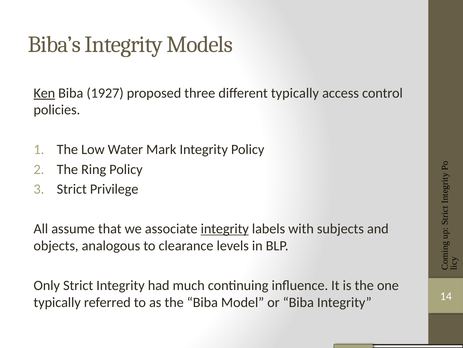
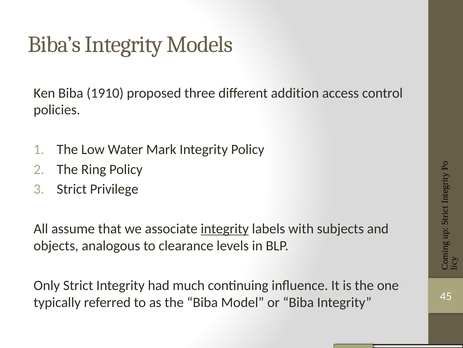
Ken underline: present -> none
1927: 1927 -> 1910
diﬀerent typically: typically -> addition
14: 14 -> 45
